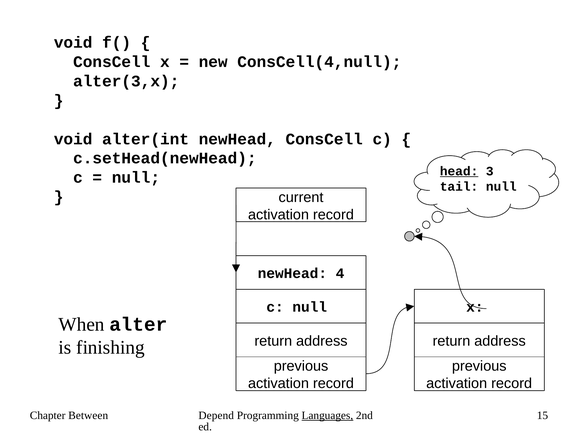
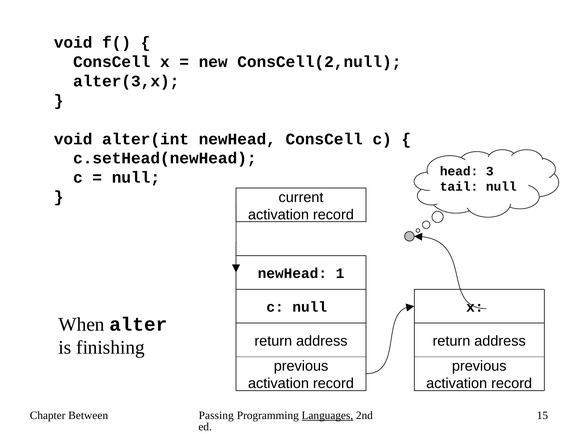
ConsCell(4,null: ConsCell(4,null -> ConsCell(2,null
head underline: present -> none
4: 4 -> 1
Depend: Depend -> Passing
